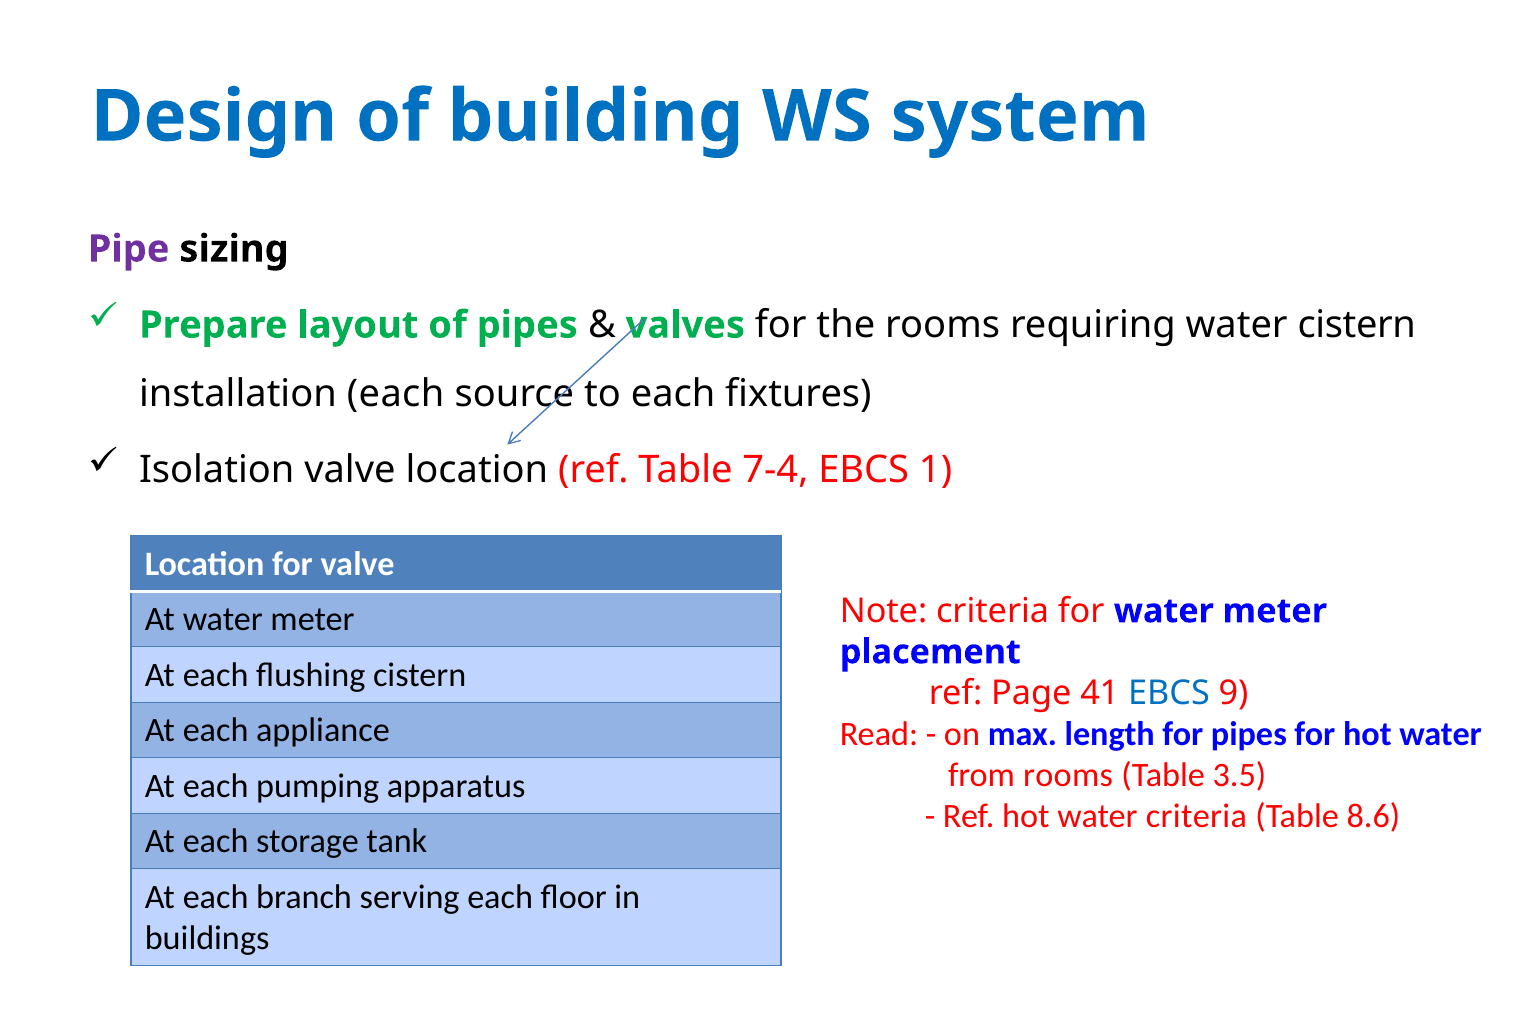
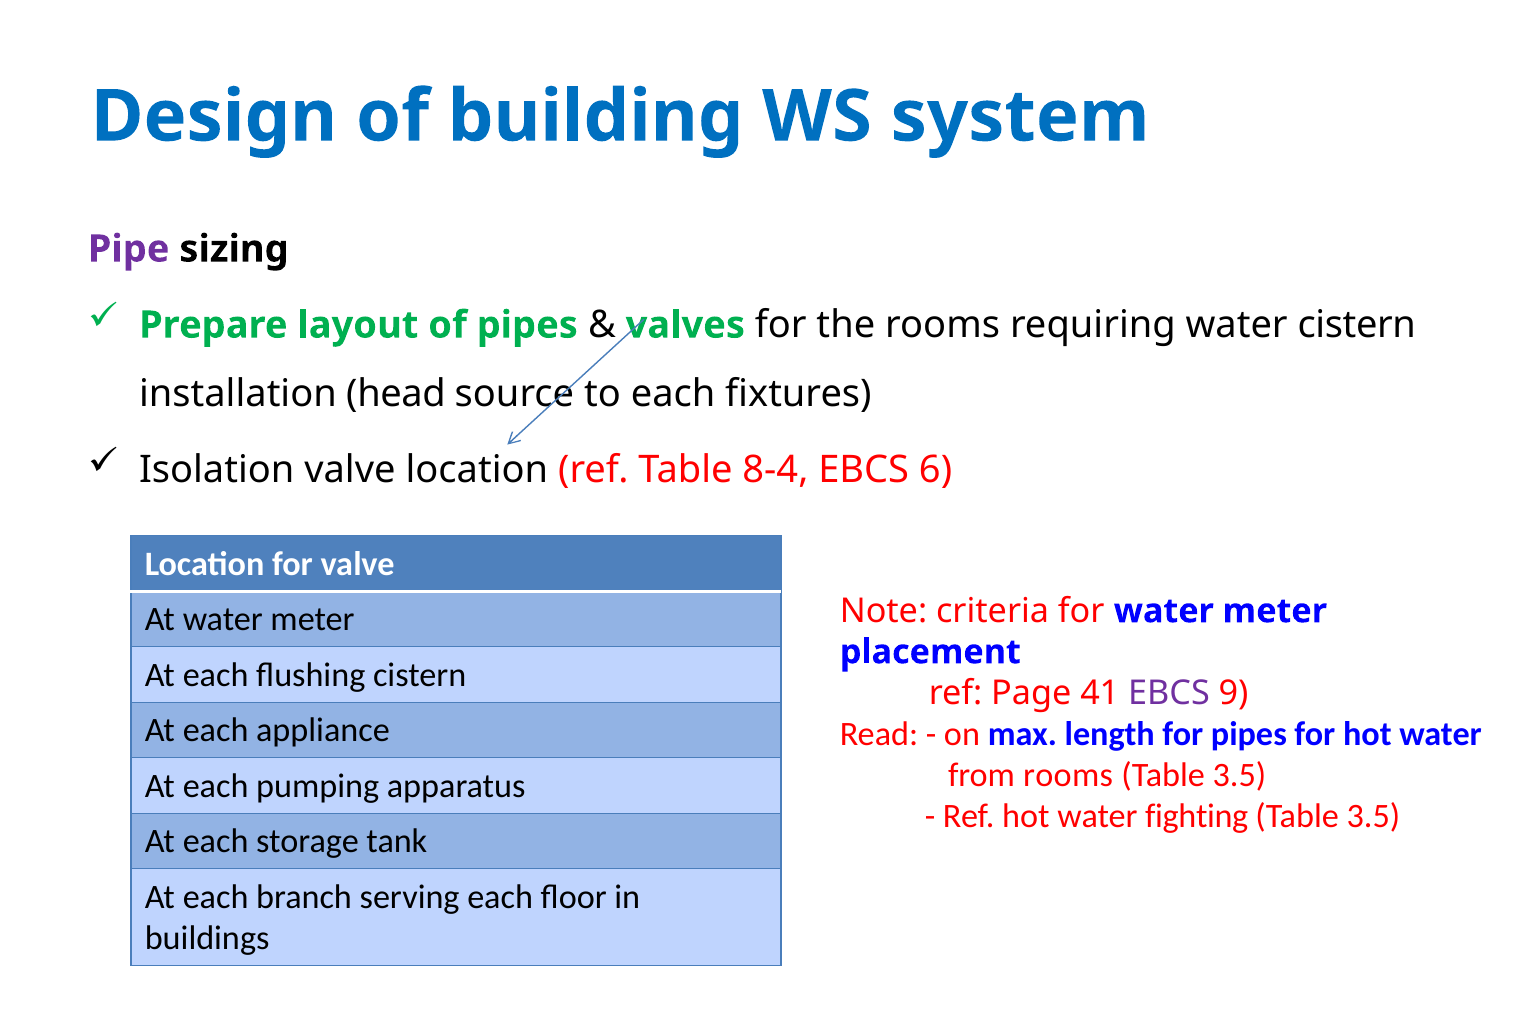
installation each: each -> head
7-4: 7-4 -> 8-4
1: 1 -> 6
EBCS at (1169, 693) colour: blue -> purple
water criteria: criteria -> fighting
8.6 at (1373, 816): 8.6 -> 3.5
